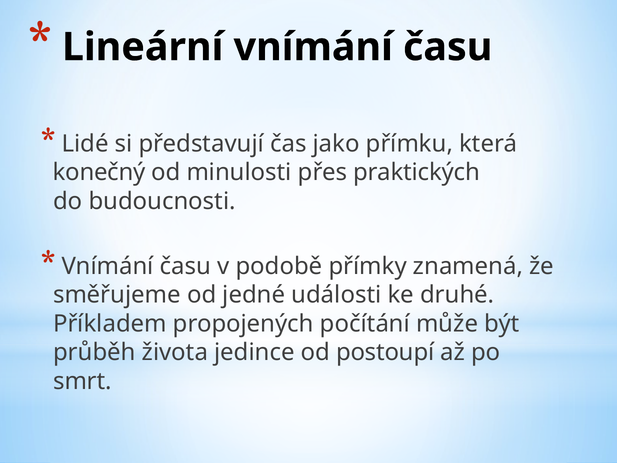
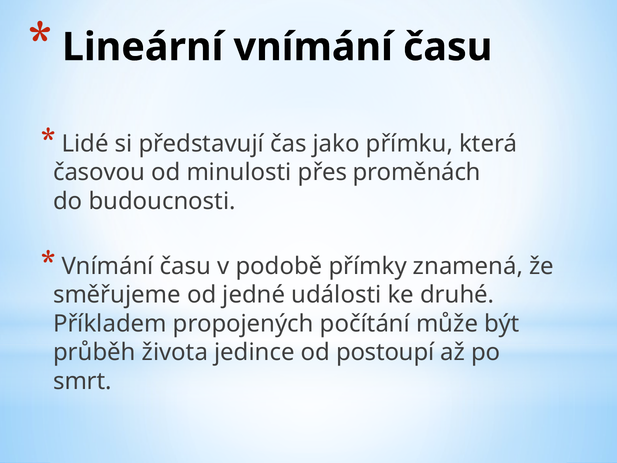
konečný: konečný -> časovou
praktických: praktických -> proměnách
